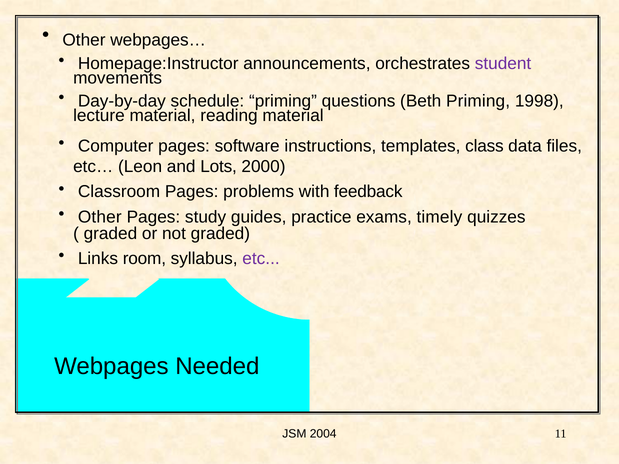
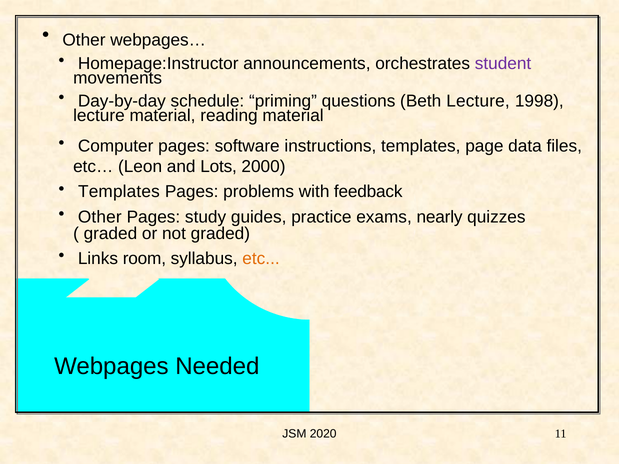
Beth Priming: Priming -> Lecture
class: class -> page
Classroom at (119, 192): Classroom -> Templates
timely: timely -> nearly
etc colour: purple -> orange
2004: 2004 -> 2020
